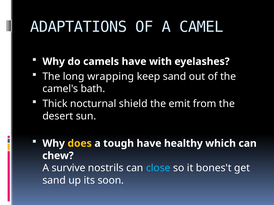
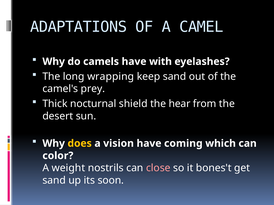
bath: bath -> prey
emit: emit -> hear
tough: tough -> vision
healthy: healthy -> coming
chew: chew -> color
survive: survive -> weight
close colour: light blue -> pink
